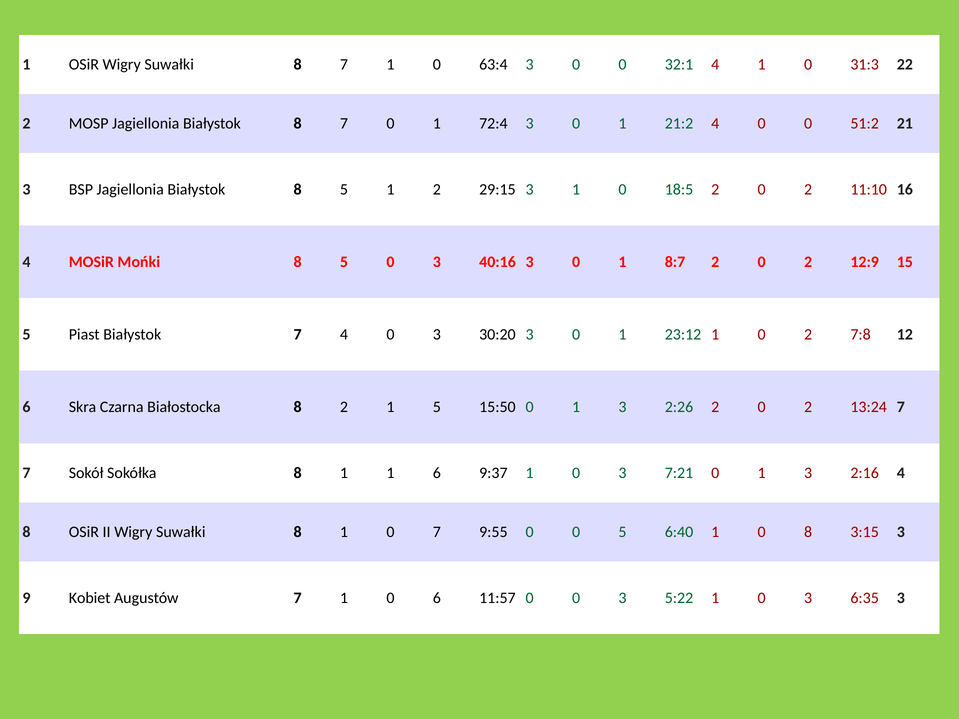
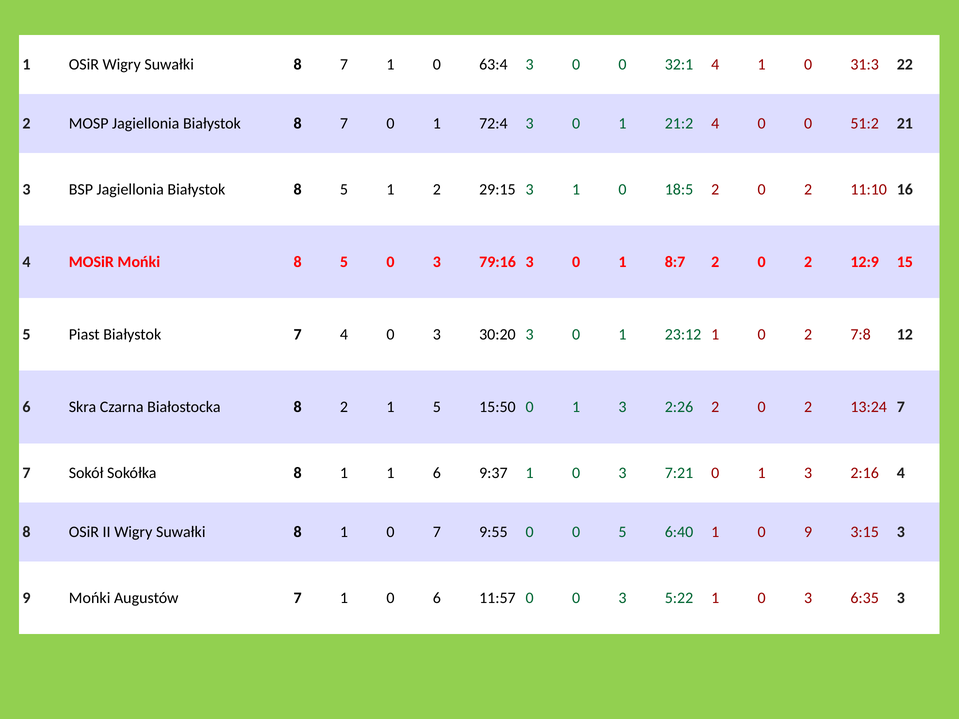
40:16: 40:16 -> 79:16
0 8: 8 -> 9
9 Kobiet: Kobiet -> Mońki
